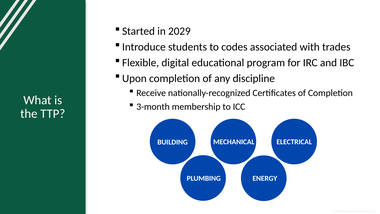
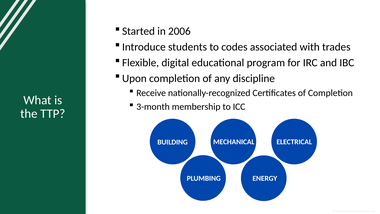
2029: 2029 -> 2006
